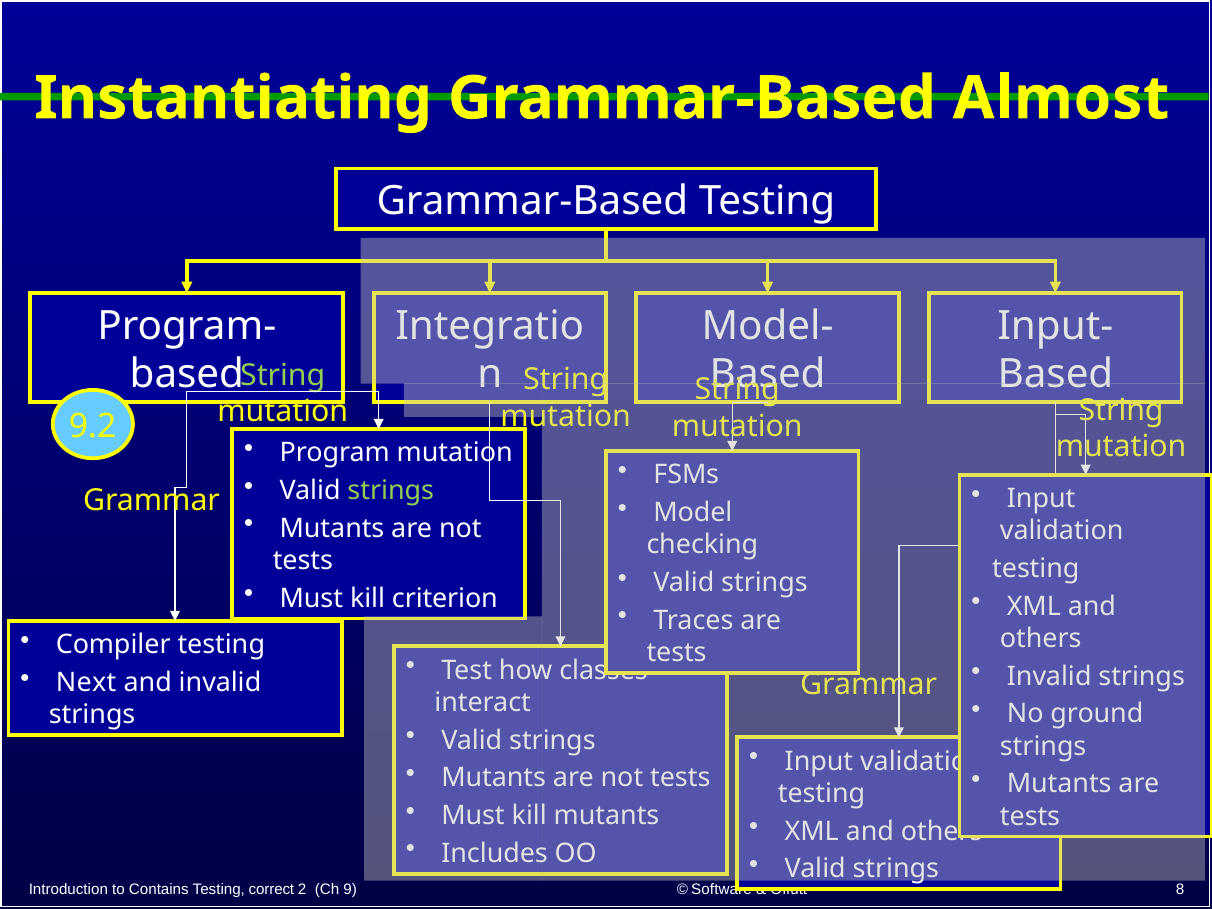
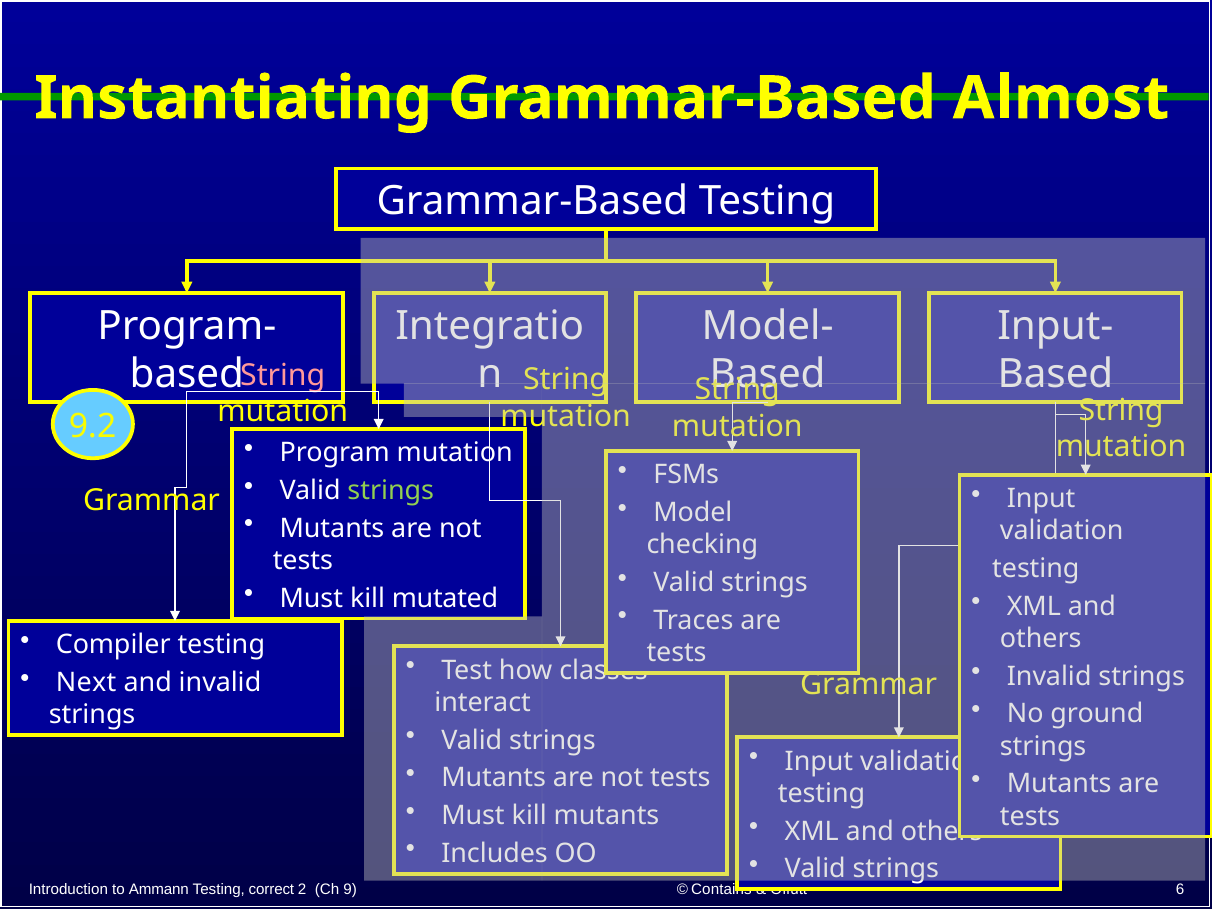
String at (283, 376) colour: light green -> pink
criterion: criterion -> mutated
Contains: Contains -> Ammann
Software: Software -> Contains
8: 8 -> 6
